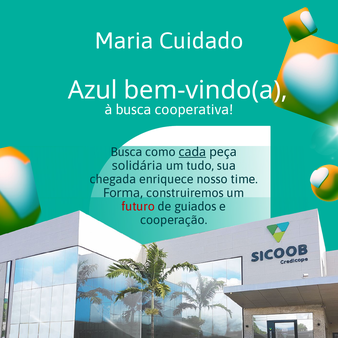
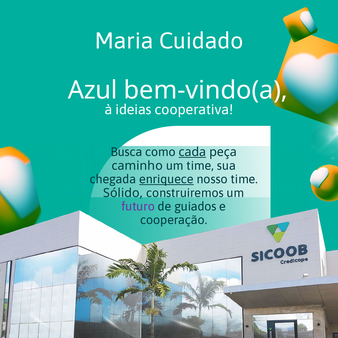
à busca: busca -> ideias
solidária: solidária -> caminho
um tudo: tudo -> time
enriquece underline: none -> present
Forma: Forma -> Sólido
futuro colour: red -> purple
